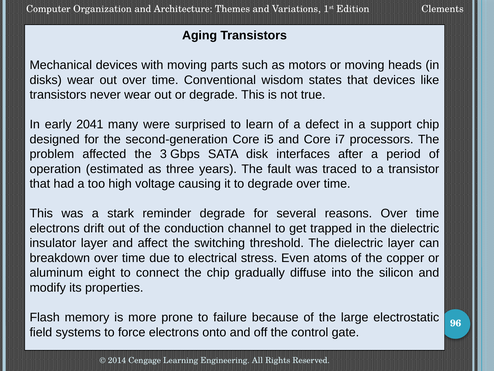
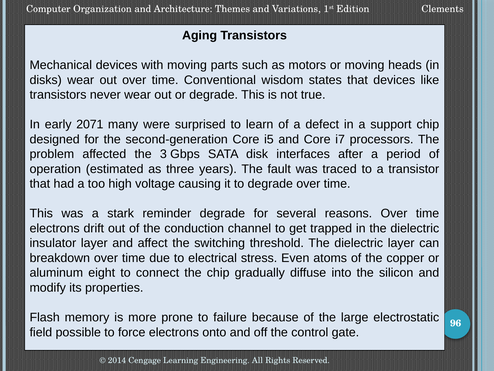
2041: 2041 -> 2071
systems: systems -> possible
